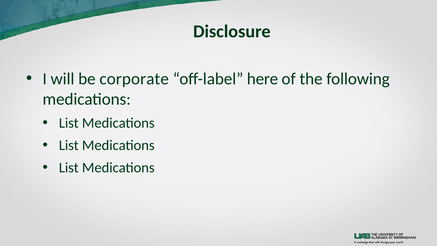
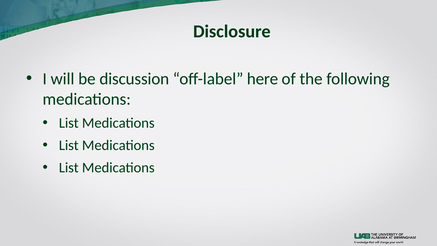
corporate: corporate -> discussion
